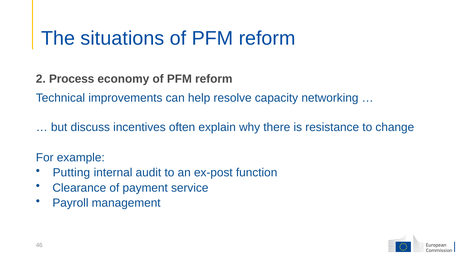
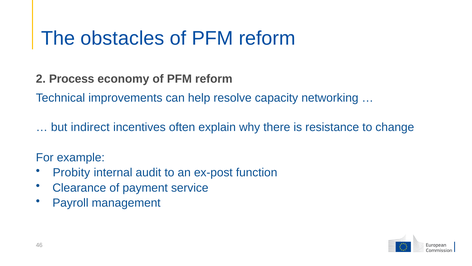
situations: situations -> obstacles
discuss: discuss -> indirect
Putting: Putting -> Probity
